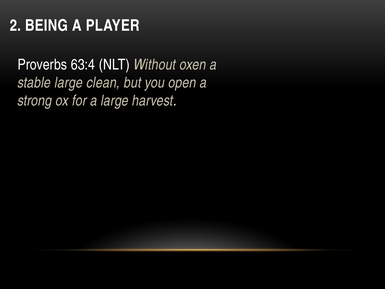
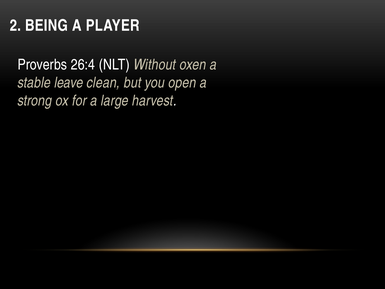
63:4: 63:4 -> 26:4
stable large: large -> leave
